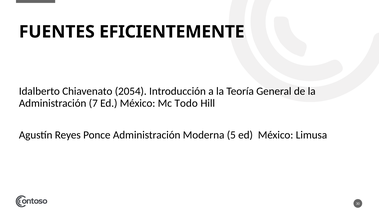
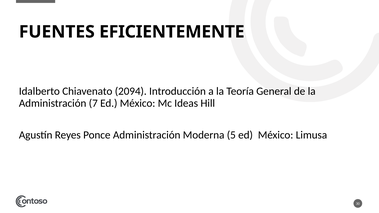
2054: 2054 -> 2094
Todo: Todo -> Ideas
